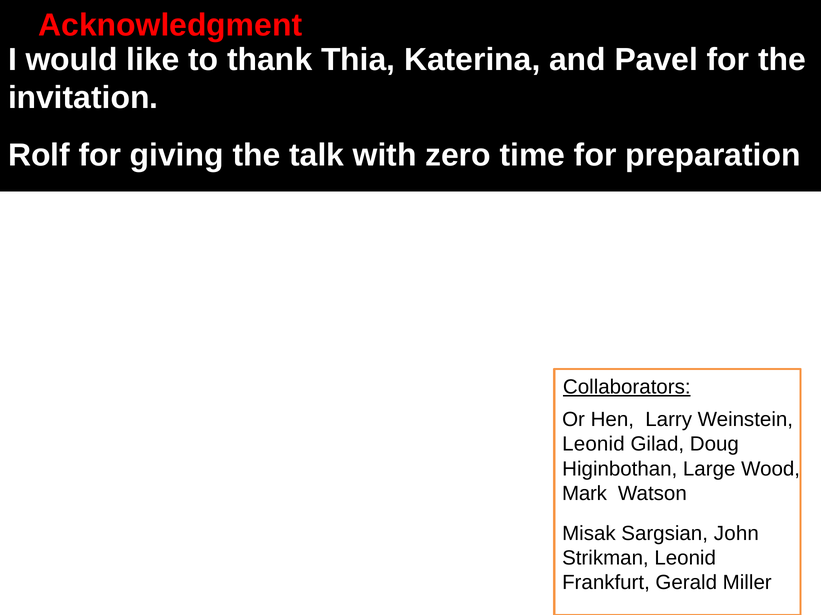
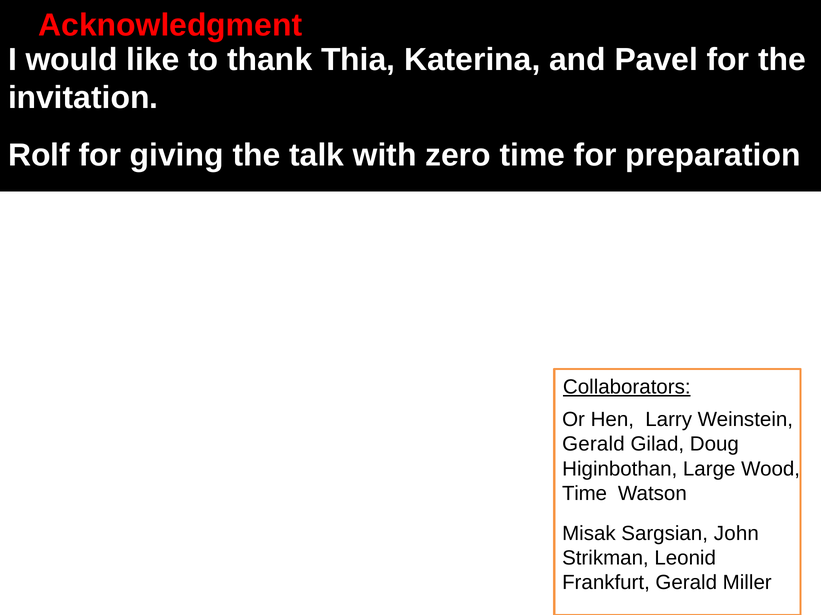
Leonid at (593, 445): Leonid -> Gerald
Mark at (585, 494): Mark -> Time
